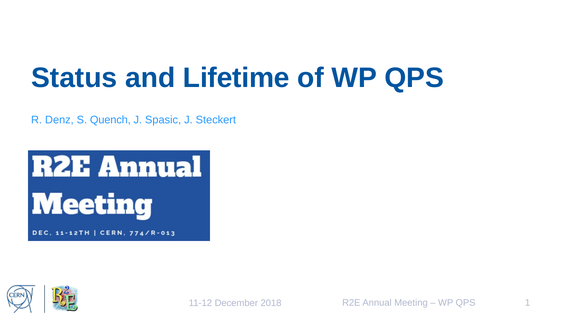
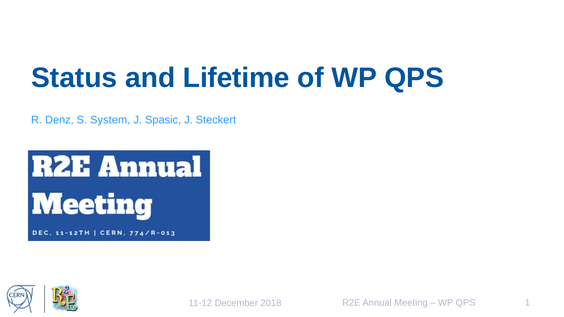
Quench: Quench -> System
